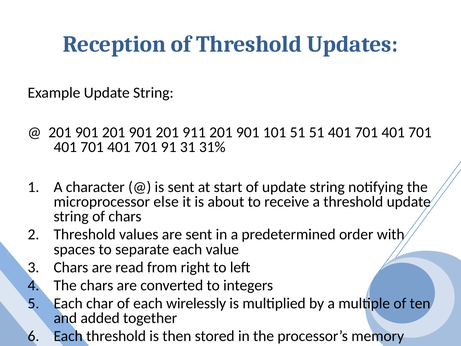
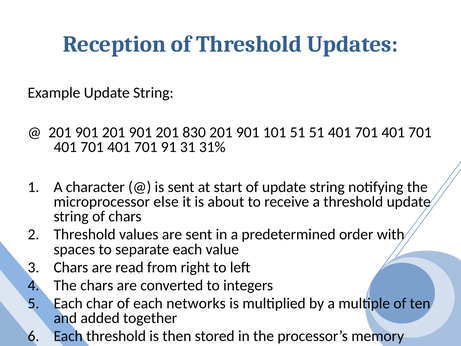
911: 911 -> 830
wirelessly: wirelessly -> networks
